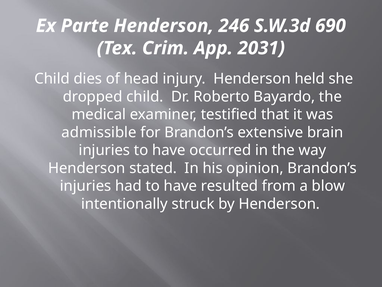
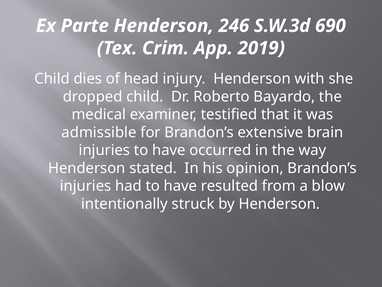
2031: 2031 -> 2019
held: held -> with
